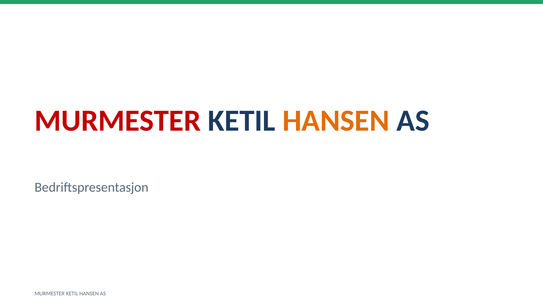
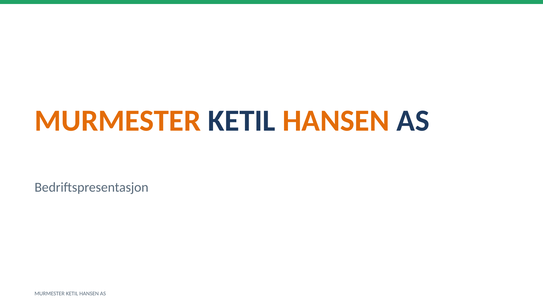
MURMESTER at (118, 120) colour: red -> orange
